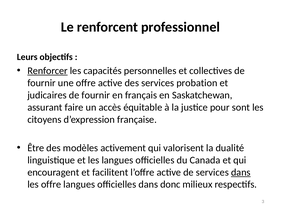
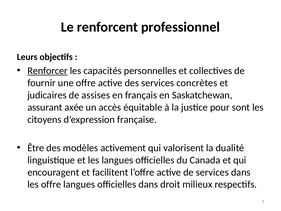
probation: probation -> concrètes
judicaires de fournir: fournir -> assises
faire: faire -> axée
dans at (241, 172) underline: present -> none
donc: donc -> droit
